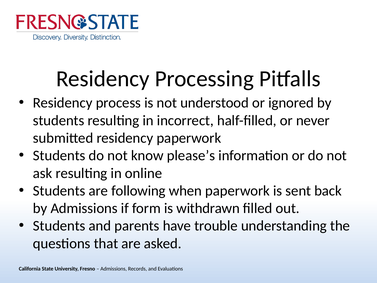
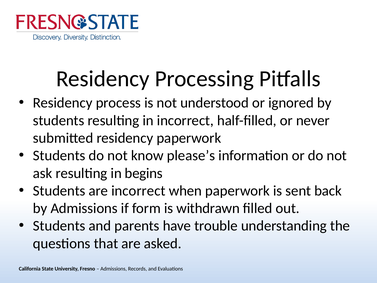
online: online -> begins
are following: following -> incorrect
